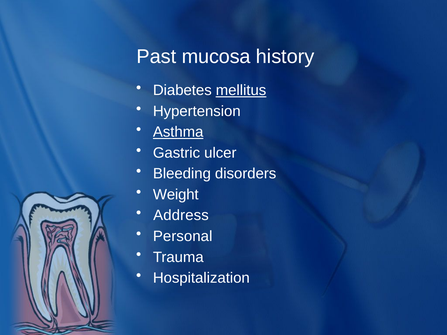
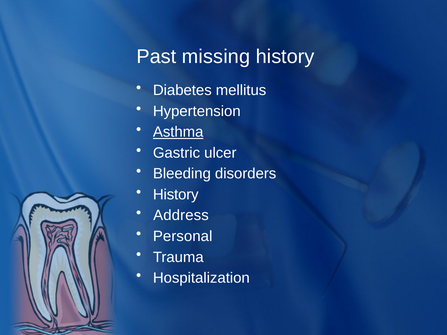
mucosa: mucosa -> missing
mellitus underline: present -> none
Weight at (176, 195): Weight -> History
